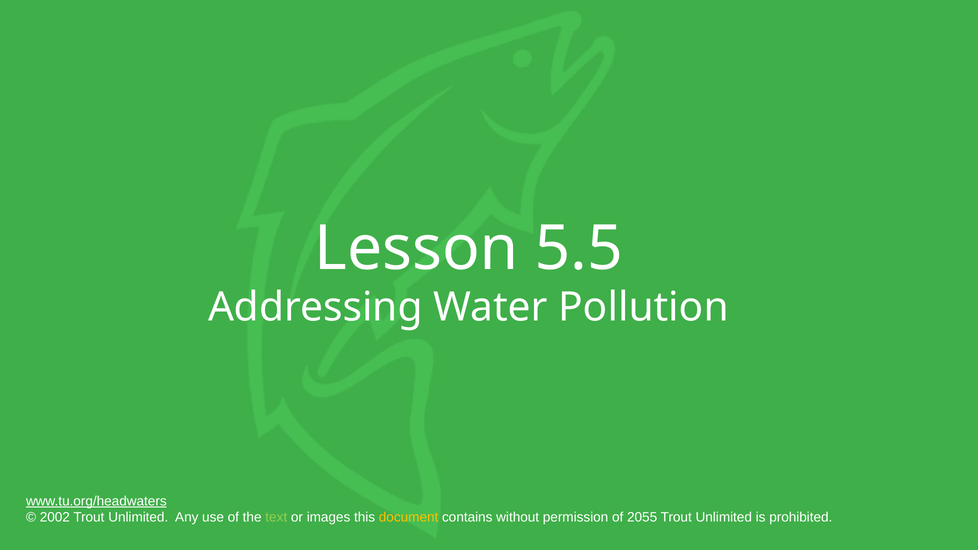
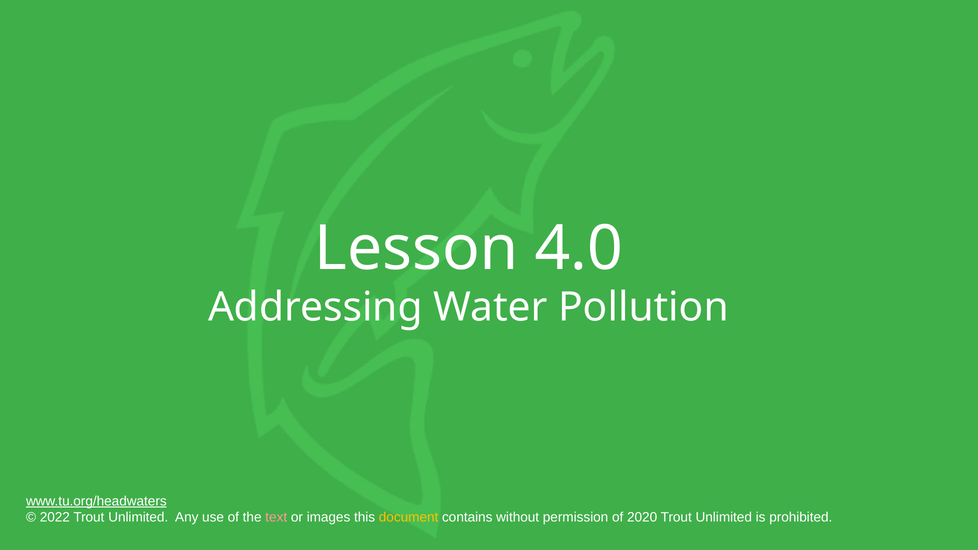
5.5: 5.5 -> 4.0
2002: 2002 -> 2022
text colour: light green -> pink
2055: 2055 -> 2020
